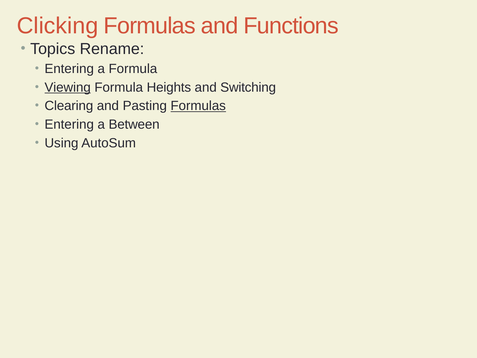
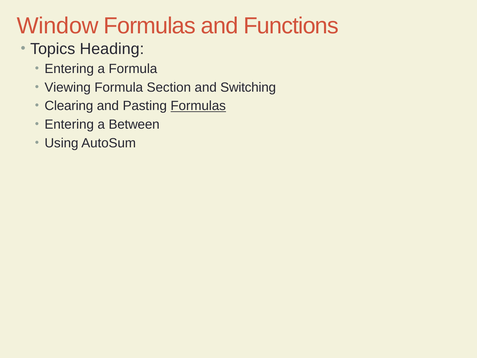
Clicking: Clicking -> Window
Rename: Rename -> Heading
Viewing underline: present -> none
Heights: Heights -> Section
